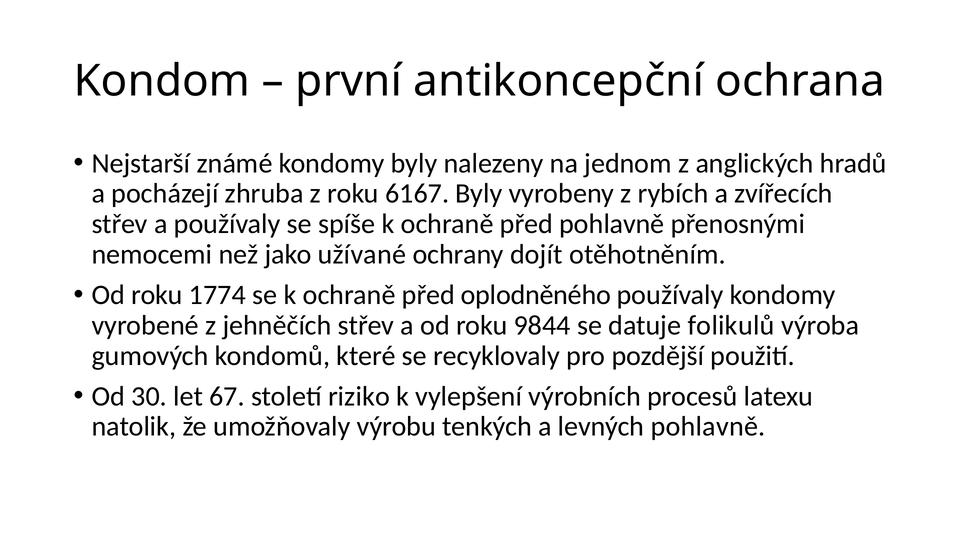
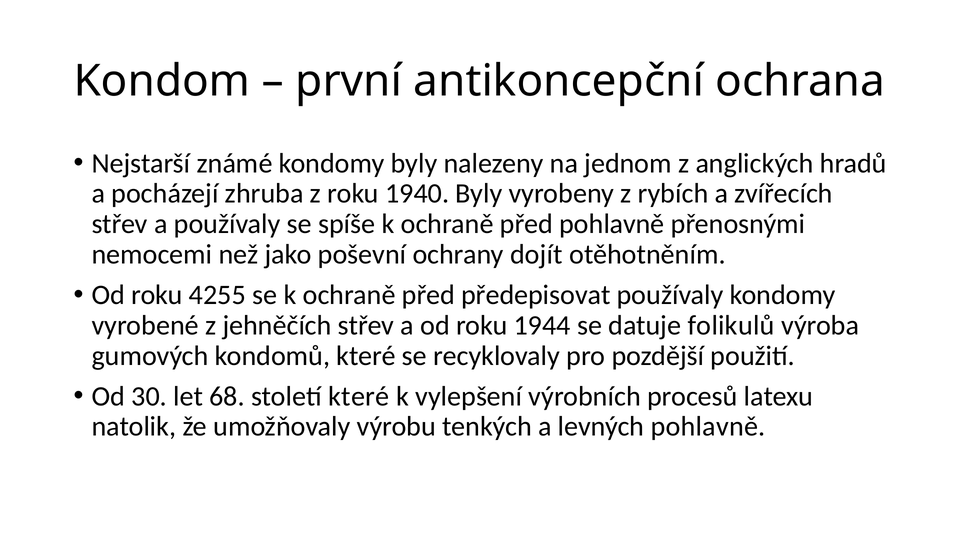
6167: 6167 -> 1940
užívané: užívané -> poševní
1774: 1774 -> 4255
oplodněného: oplodněného -> předepisovat
9844: 9844 -> 1944
67: 67 -> 68
století riziko: riziko -> které
